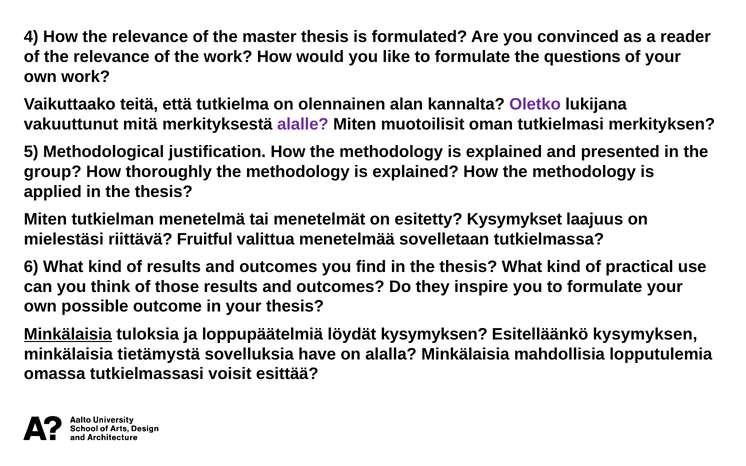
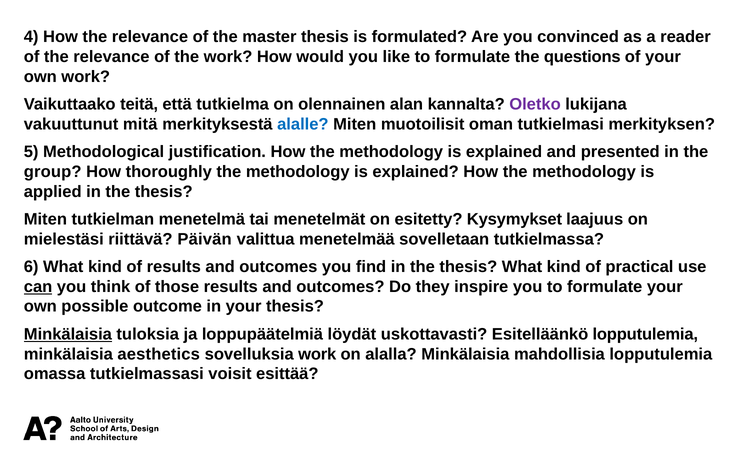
alalle colour: purple -> blue
Fruitful: Fruitful -> Päivän
can underline: none -> present
löydät kysymyksen: kysymyksen -> uskottavasti
Esitelläänkö kysymyksen: kysymyksen -> lopputulemia
tietämystä: tietämystä -> aesthetics
sovelluksia have: have -> work
